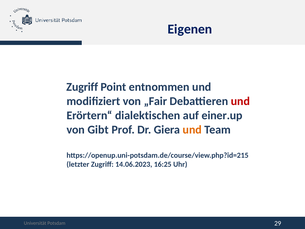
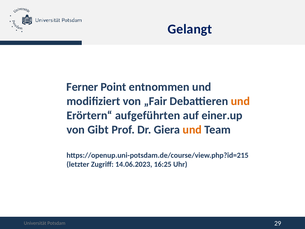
Eigenen: Eigenen -> Gelangt
Zugriff at (82, 87): Zugriff -> Ferner
und at (240, 101) colour: red -> orange
dialektischen: dialektischen -> aufgeführten
